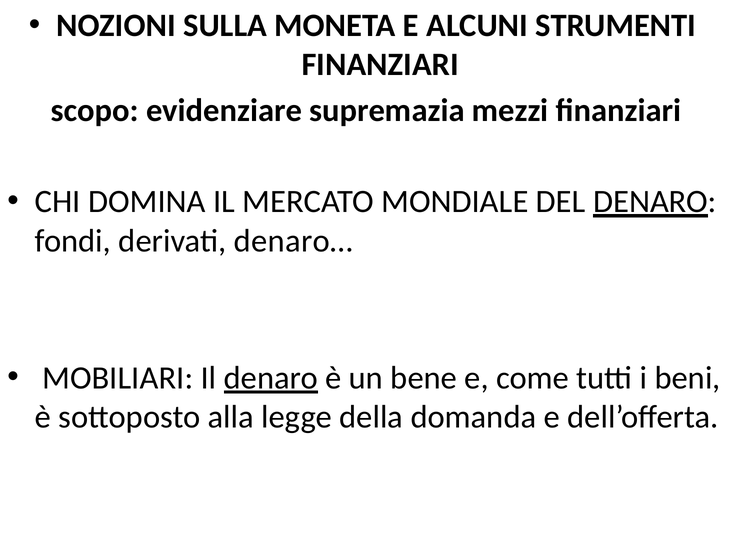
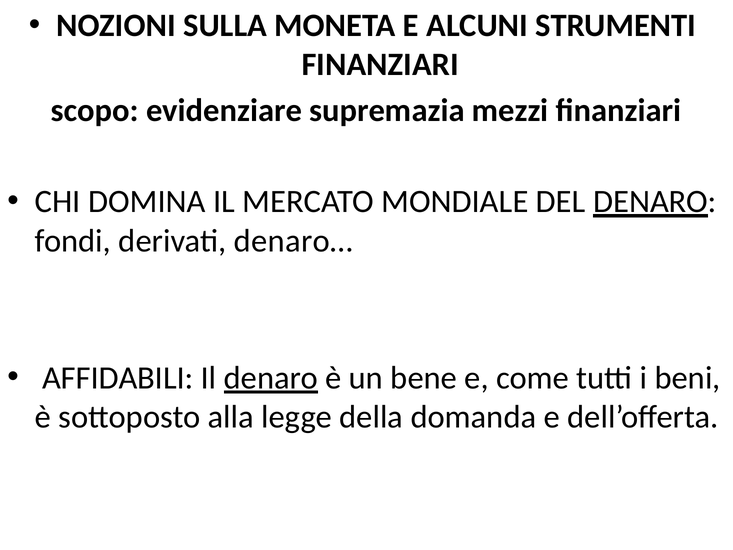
MOBILIARI: MOBILIARI -> AFFIDABILI
